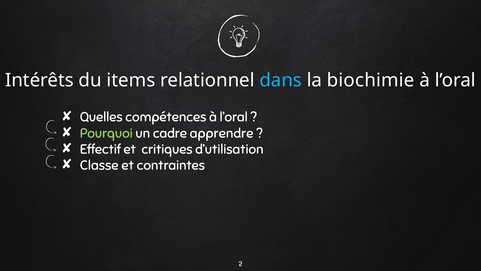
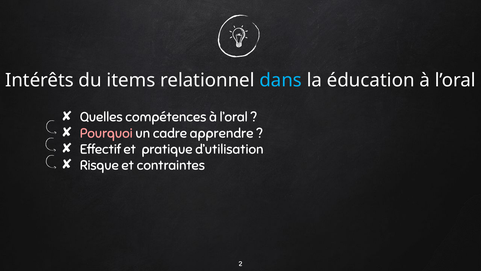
biochimie: biochimie -> éducation
Pourquoi colour: light green -> pink
critiques: critiques -> pratique
Classe: Classe -> Risque
